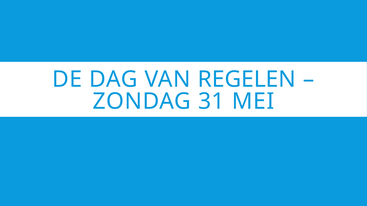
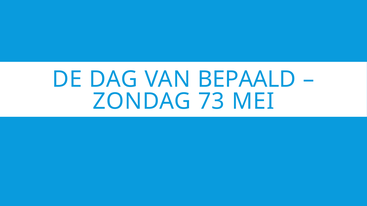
REGELEN: REGELEN -> BEPAALD
31: 31 -> 73
